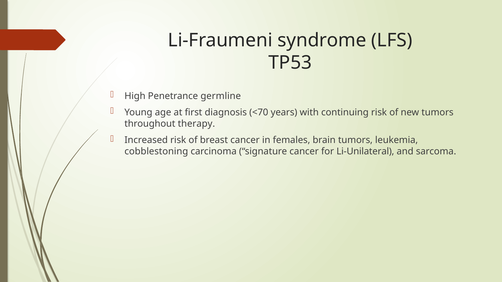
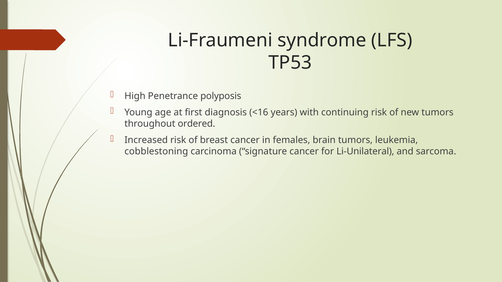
germline: germline -> polyposis
<70: <70 -> <16
therapy: therapy -> ordered
